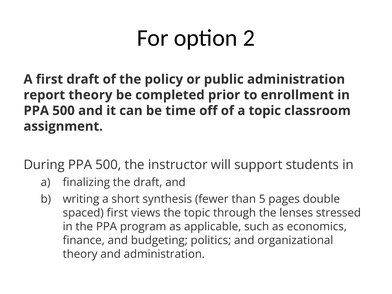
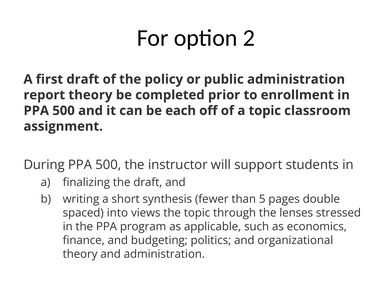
time: time -> each
spaced first: first -> into
